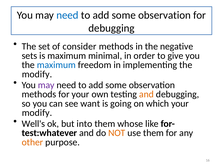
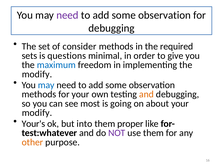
need at (67, 15) colour: blue -> purple
negative: negative -> required
is maximum: maximum -> questions
may at (46, 85) colour: purple -> blue
want: want -> most
which: which -> about
Well's: Well's -> Your's
whose: whose -> proper
NOT colour: orange -> purple
